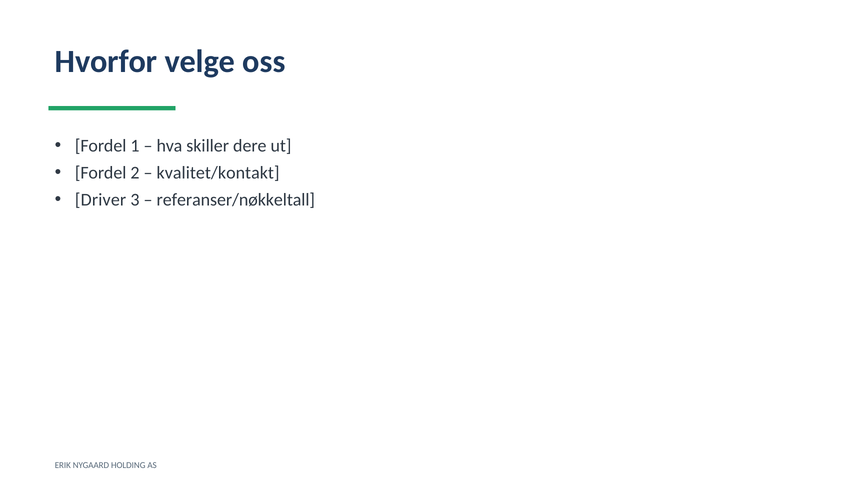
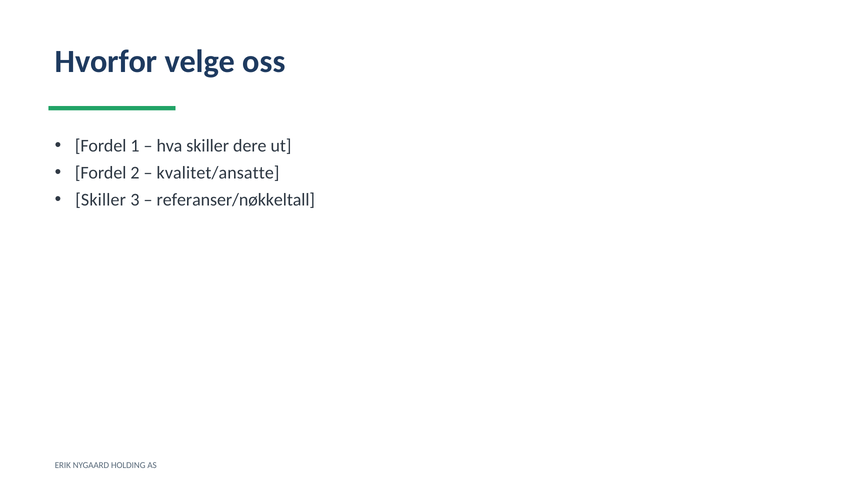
kvalitet/kontakt: kvalitet/kontakt -> kvalitet/ansatte
Driver at (101, 200): Driver -> Skiller
